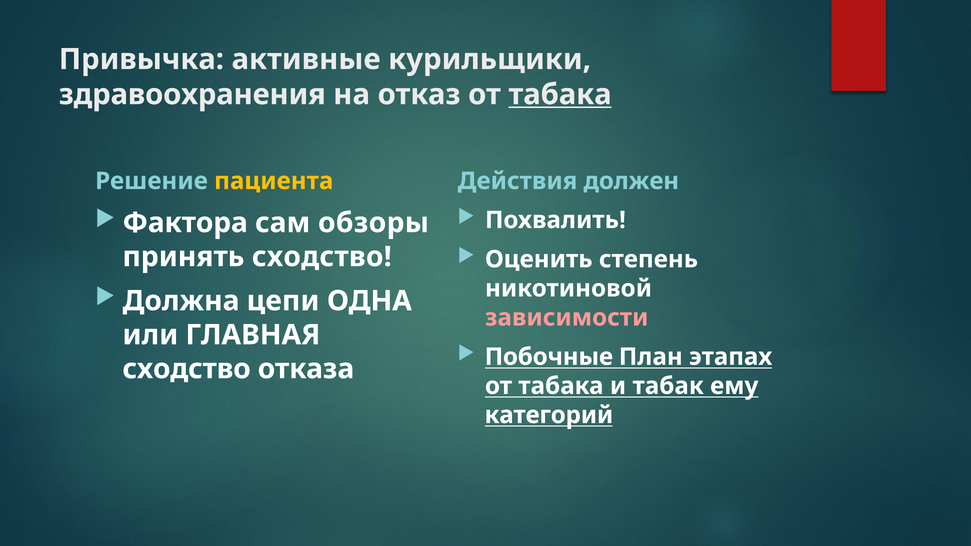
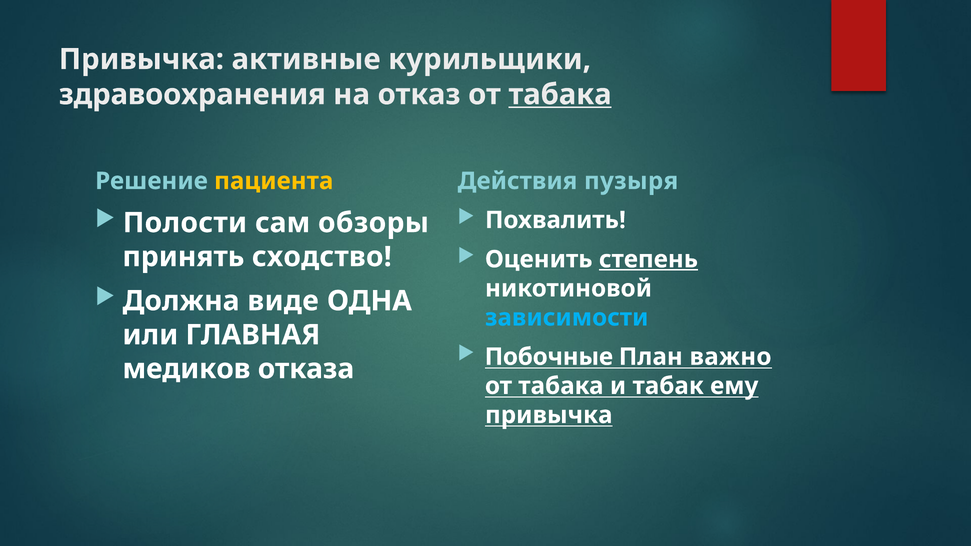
должен: должен -> пузыря
Фактора: Фактора -> Полости
степень underline: none -> present
цепи: цепи -> виде
зависимости colour: pink -> light blue
этапах: этапах -> важно
сходство at (187, 369): сходство -> медиков
категорий at (549, 415): категорий -> привычка
